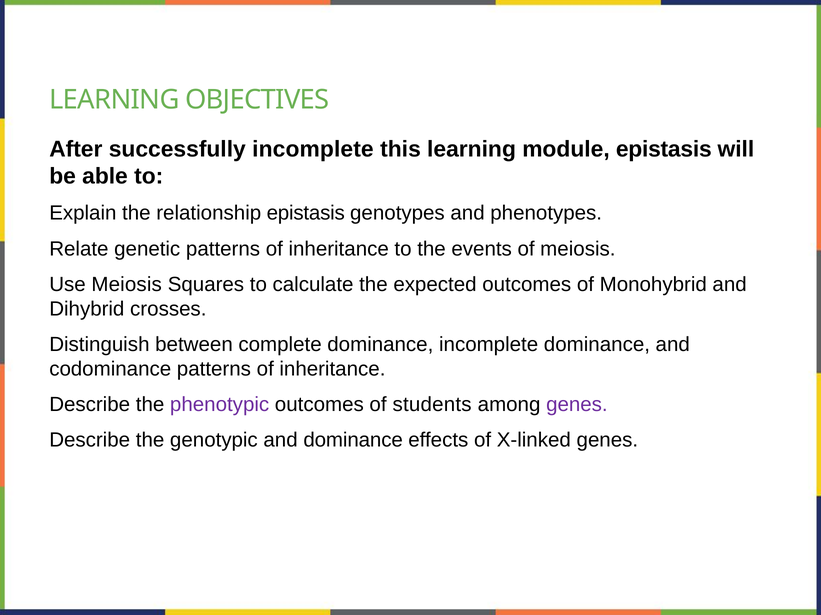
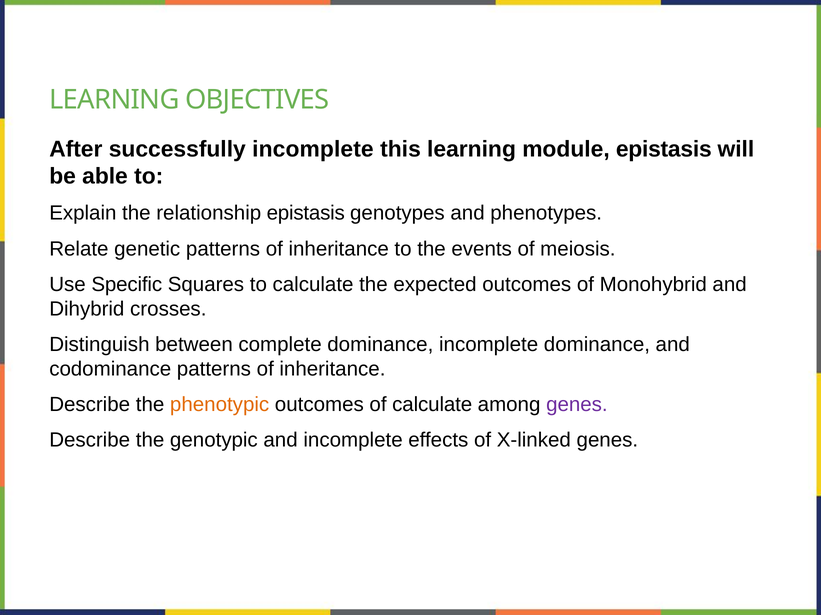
Use Meiosis: Meiosis -> Specific
phenotypic colour: purple -> orange
of students: students -> calculate
and dominance: dominance -> incomplete
